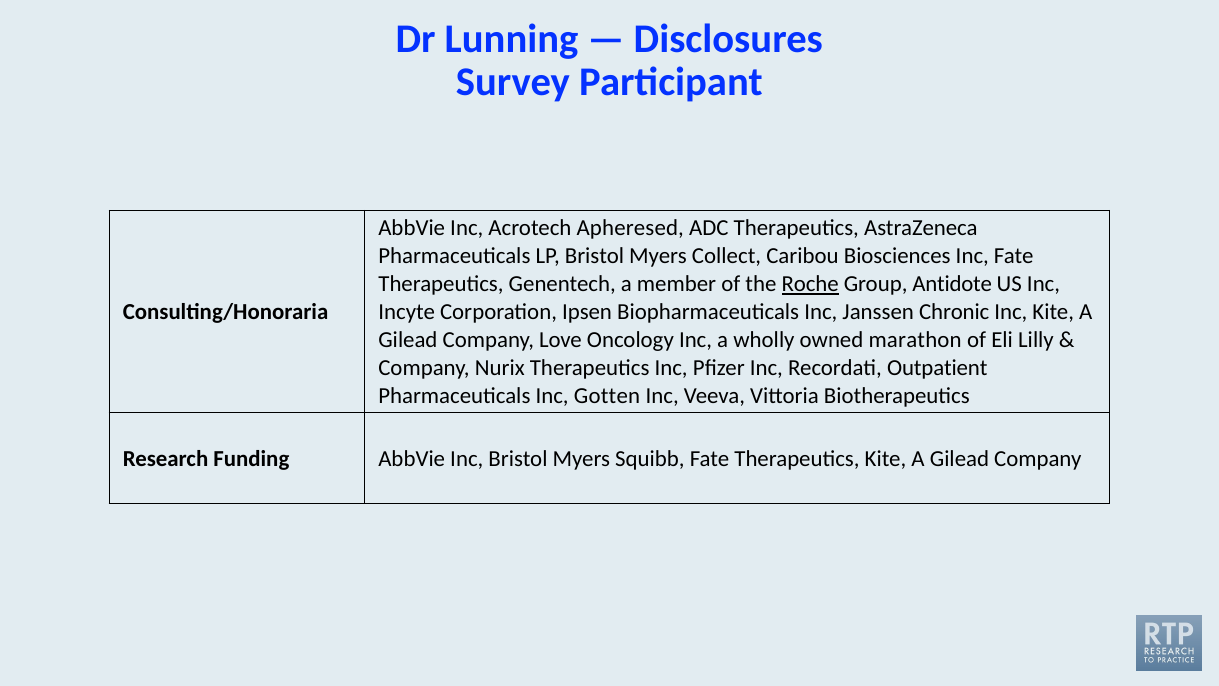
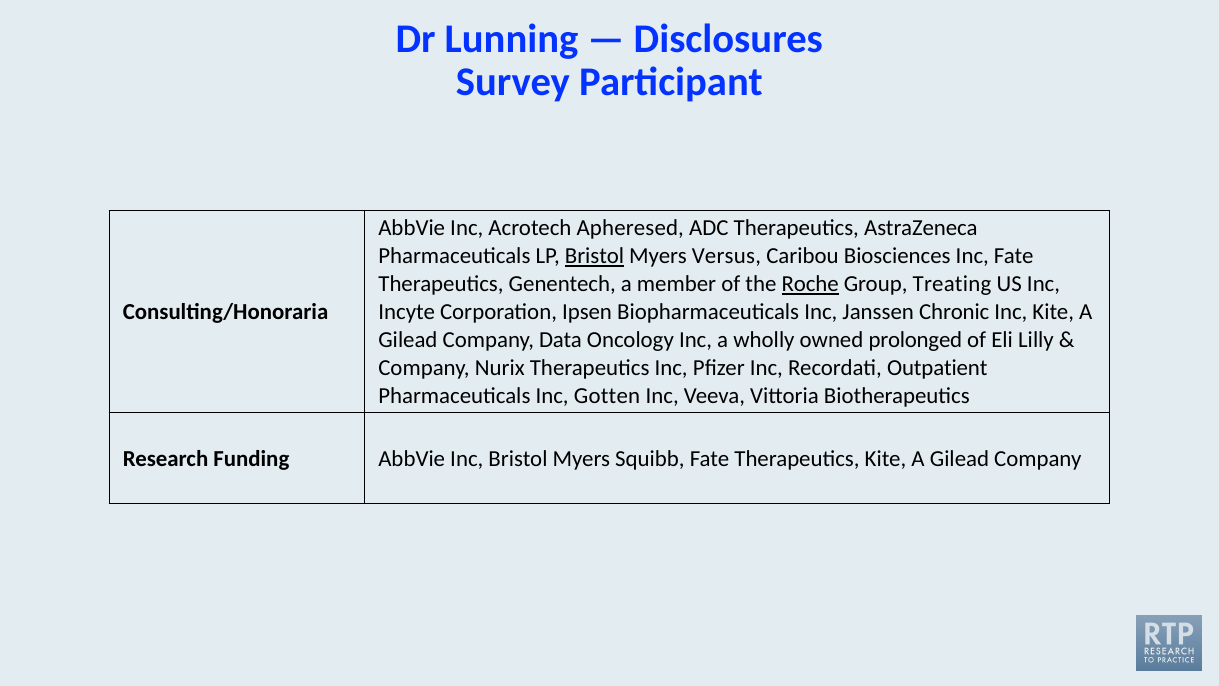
Bristol at (595, 256) underline: none -> present
Collect: Collect -> Versus
Antidote: Antidote -> Treating
Love: Love -> Data
marathon: marathon -> prolonged
